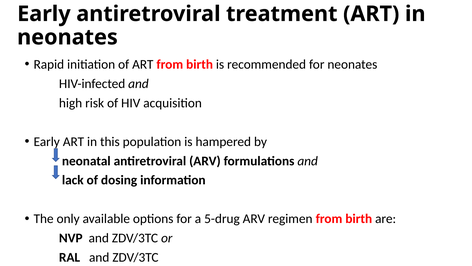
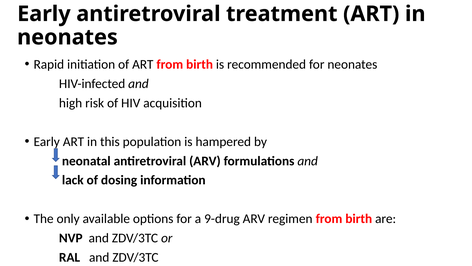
5-drug: 5-drug -> 9-drug
